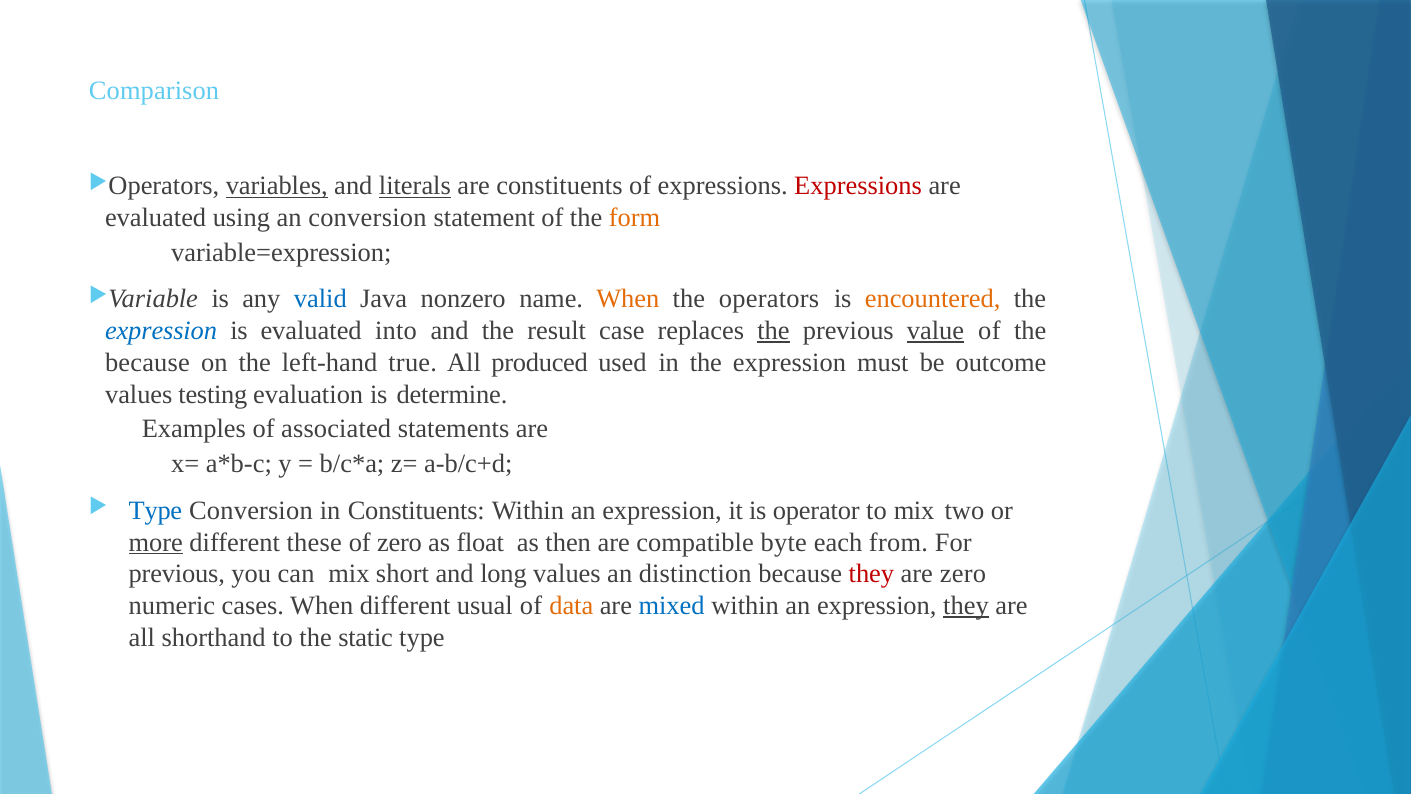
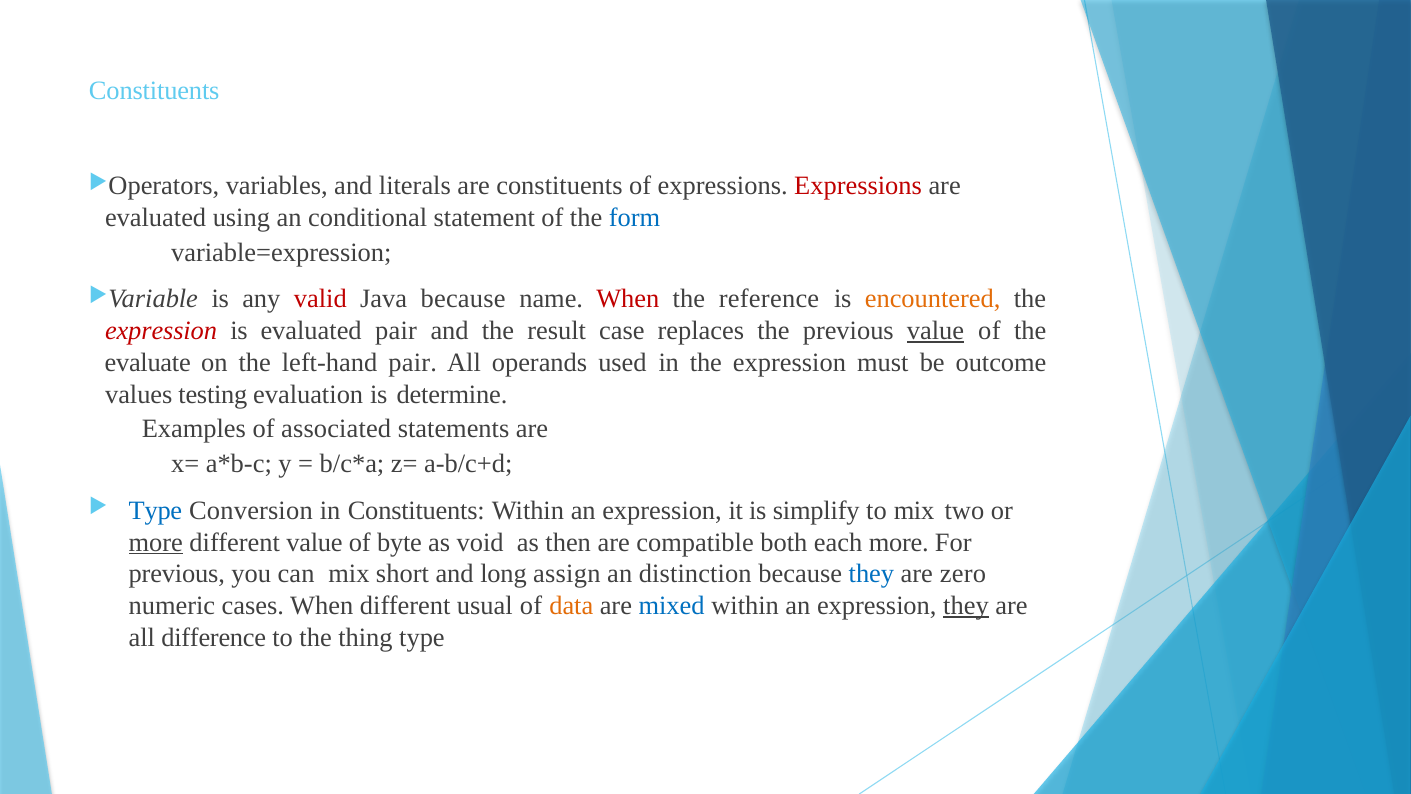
Comparison at (154, 91): Comparison -> Constituents
variables underline: present -> none
literals underline: present -> none
an conversion: conversion -> conditional
form colour: orange -> blue
valid colour: blue -> red
Java nonzero: nonzero -> because
When at (628, 299) colour: orange -> red
operators: operators -> reference
expression at (161, 331) colour: blue -> red
evaluated into: into -> pair
the at (774, 331) underline: present -> none
because at (147, 362): because -> evaluate
left-hand true: true -> pair
produced: produced -> operands
operator: operator -> simplify
different these: these -> value
of zero: zero -> byte
float: float -> void
byte: byte -> both
each from: from -> more
long values: values -> assign
they at (871, 574) colour: red -> blue
shorthand: shorthand -> difference
static: static -> thing
